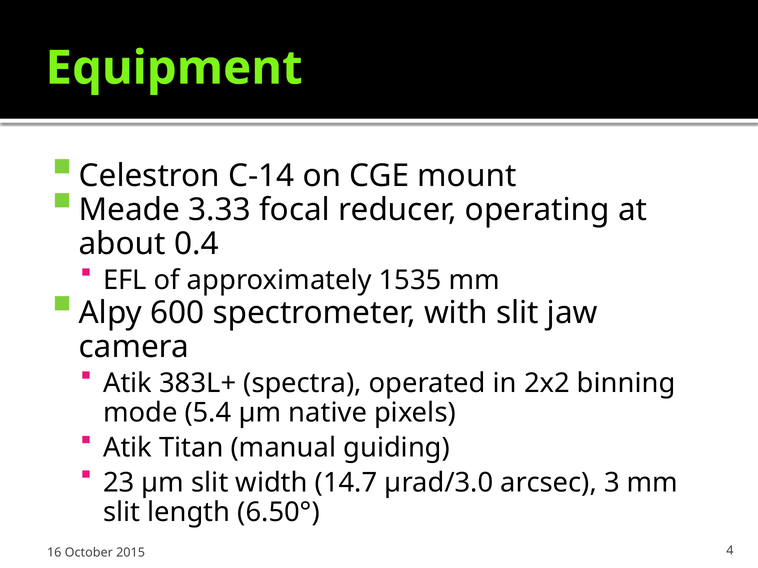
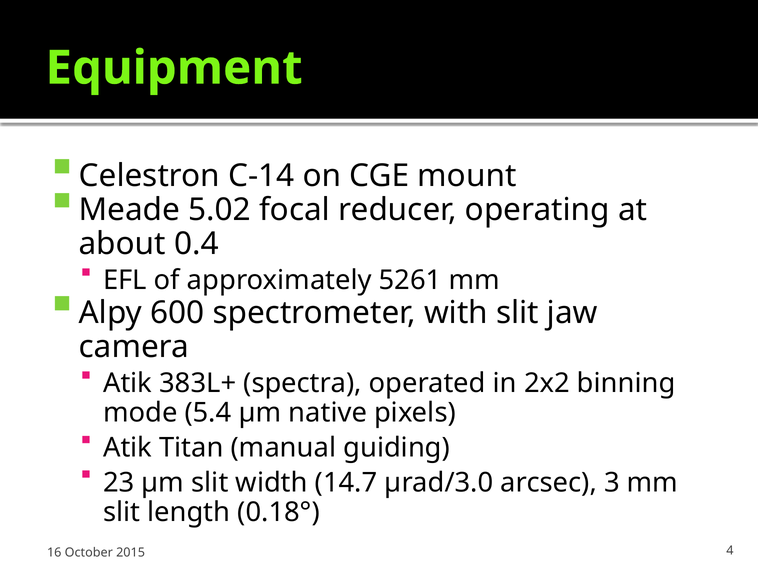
3.33: 3.33 -> 5.02
1535: 1535 -> 5261
6.50°: 6.50° -> 0.18°
